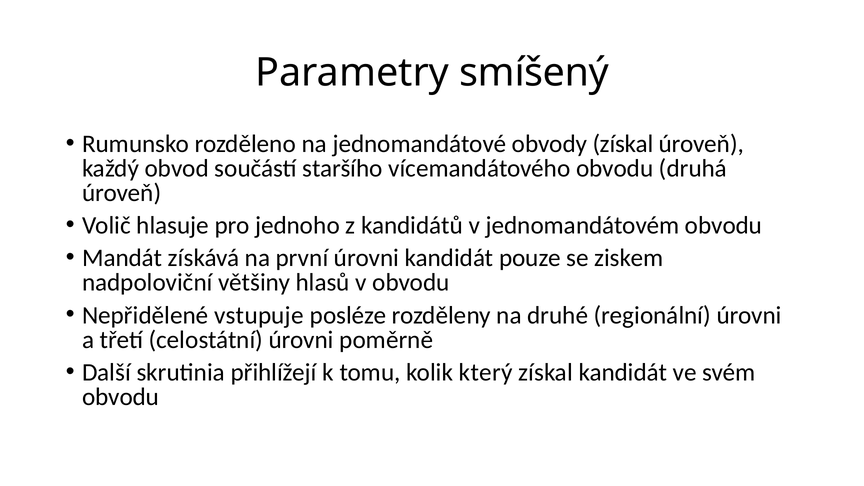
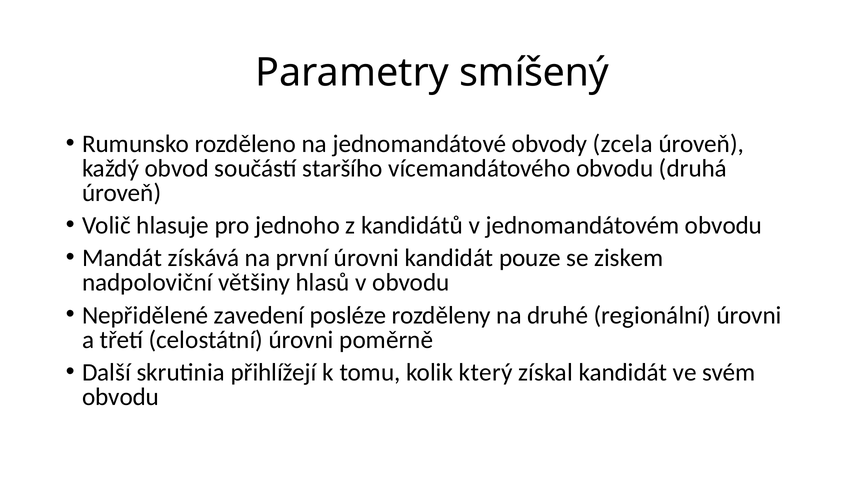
obvody získal: získal -> zcela
vstupuje: vstupuje -> zavedení
